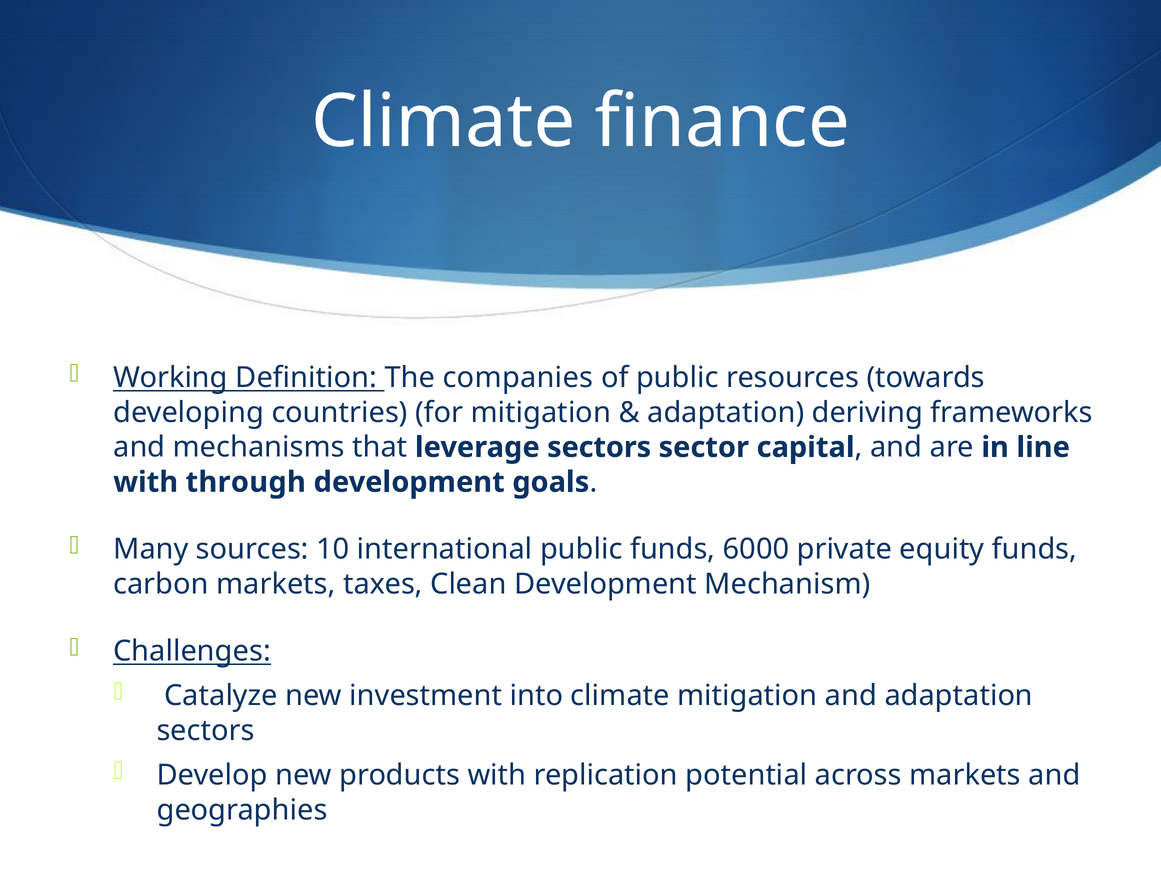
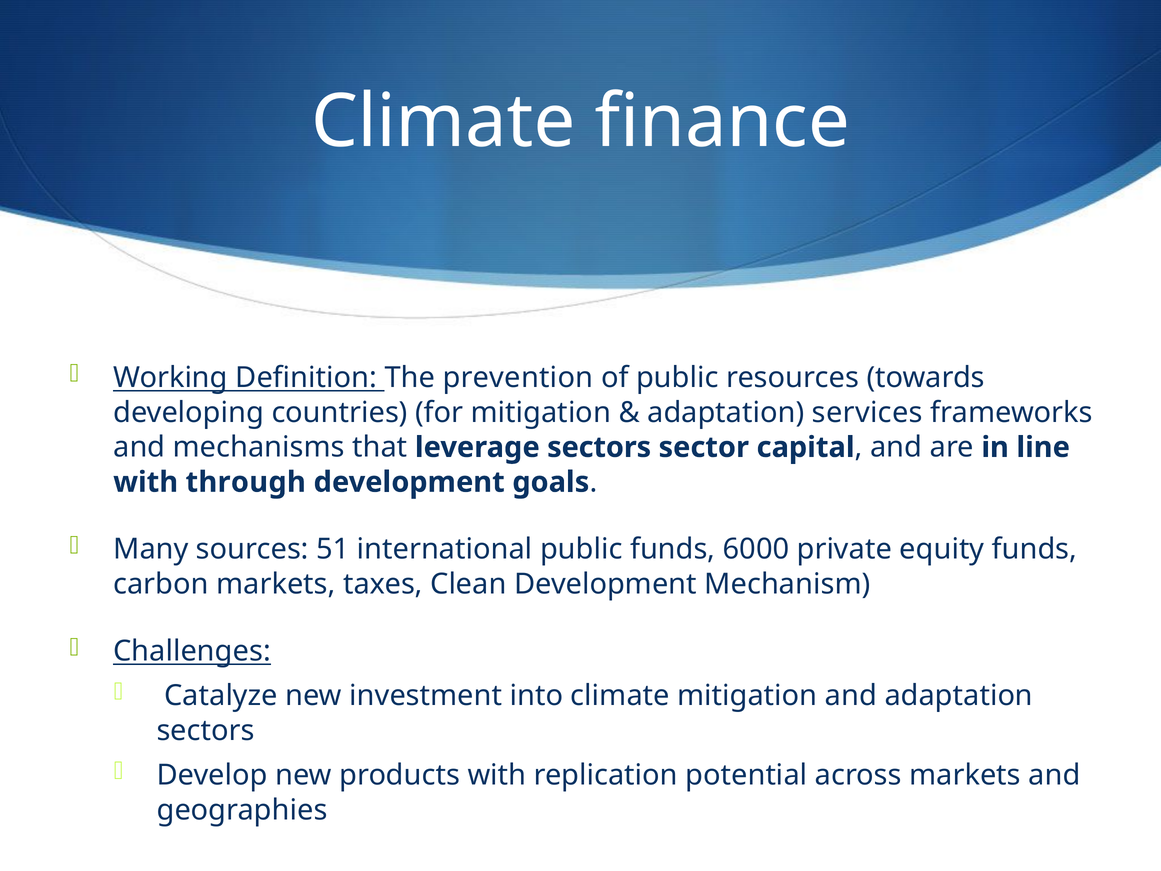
companies: companies -> prevention
deriving: deriving -> services
10: 10 -> 51
